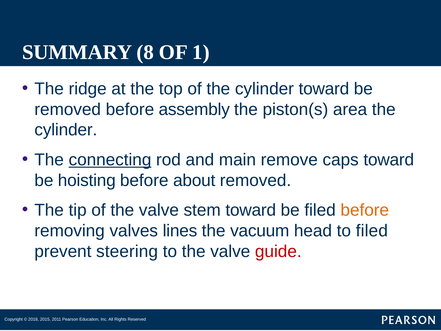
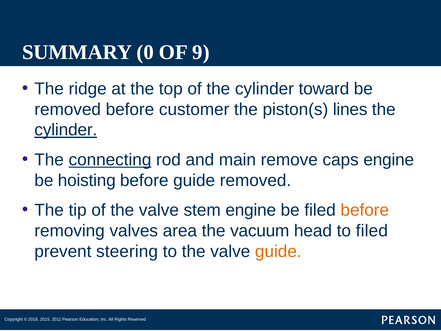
8: 8 -> 0
1: 1 -> 9
assembly: assembly -> customer
area: area -> lines
cylinder at (66, 130) underline: none -> present
caps toward: toward -> engine
before about: about -> guide
stem toward: toward -> engine
lines: lines -> area
guide at (278, 251) colour: red -> orange
